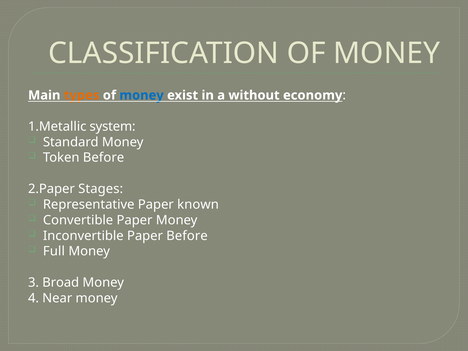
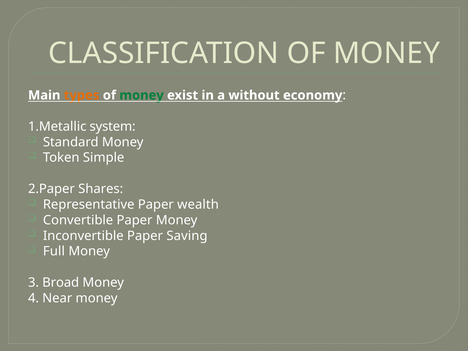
money at (142, 95) colour: blue -> green
Token Before: Before -> Simple
Stages: Stages -> Shares
known: known -> wealth
Paper Before: Before -> Saving
